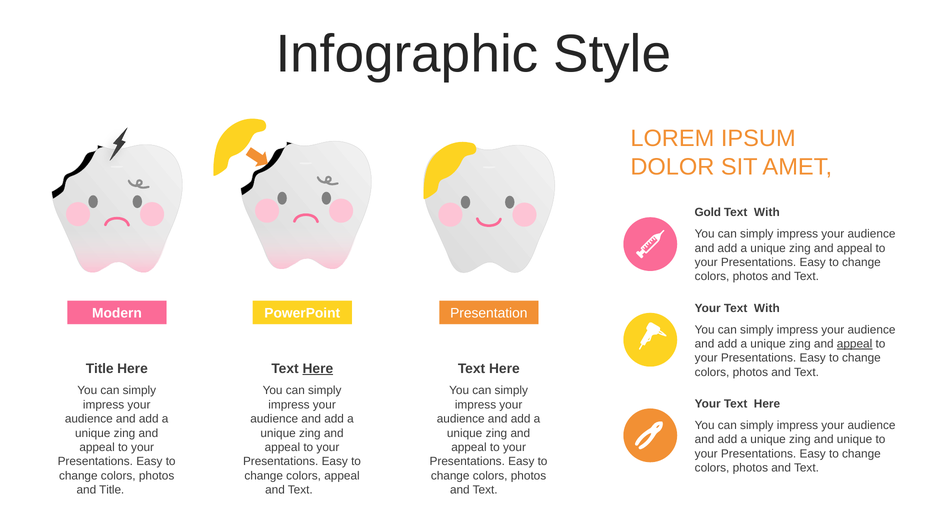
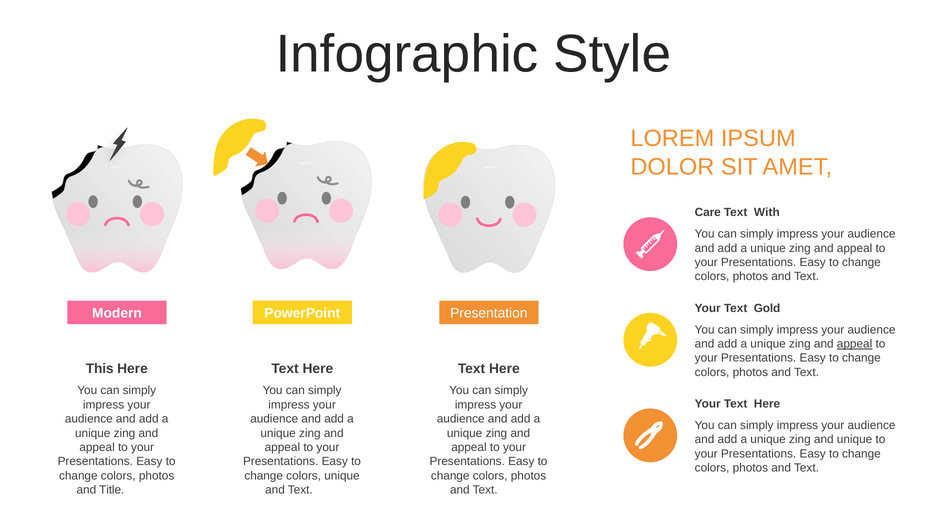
Gold: Gold -> Care
Your Text With: With -> Gold
Title at (100, 368): Title -> This
Here at (318, 368) underline: present -> none
colors appeal: appeal -> unique
